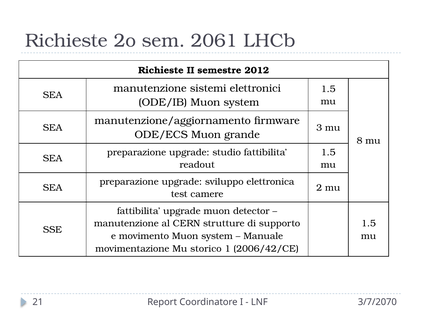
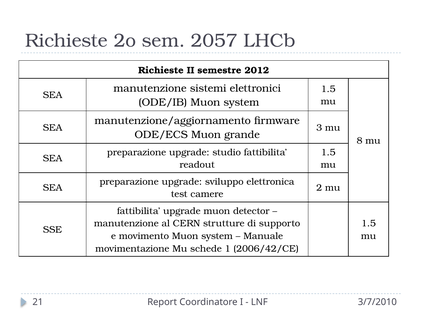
2061: 2061 -> 2057
storico: storico -> schede
3/7/2070: 3/7/2070 -> 3/7/2010
